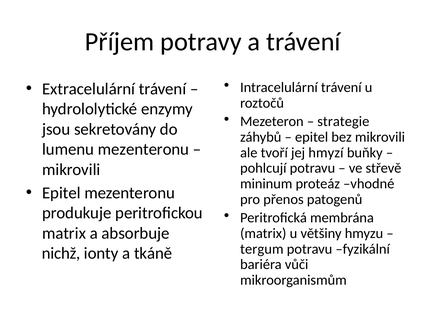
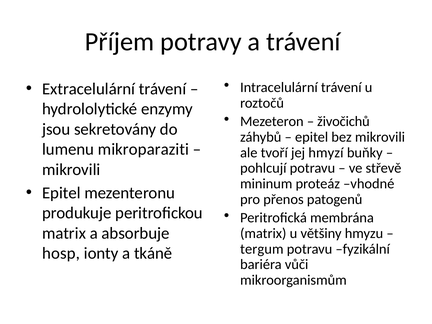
strategie: strategie -> živočichů
lumenu mezenteronu: mezenteronu -> mikroparaziti
nichž: nichž -> hosp
